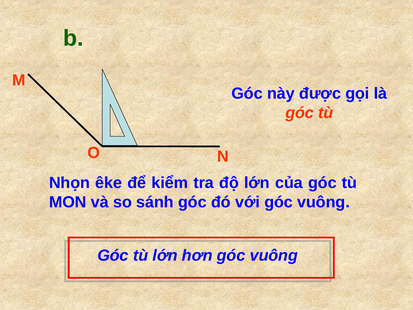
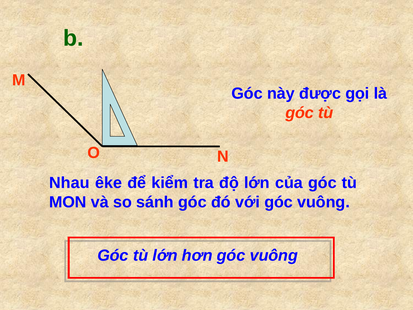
Nhọn: Nhọn -> Nhau
